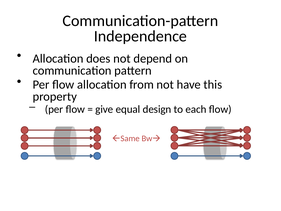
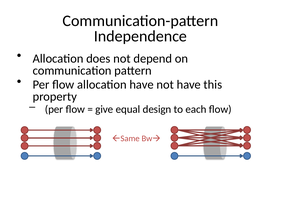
allocation from: from -> have
